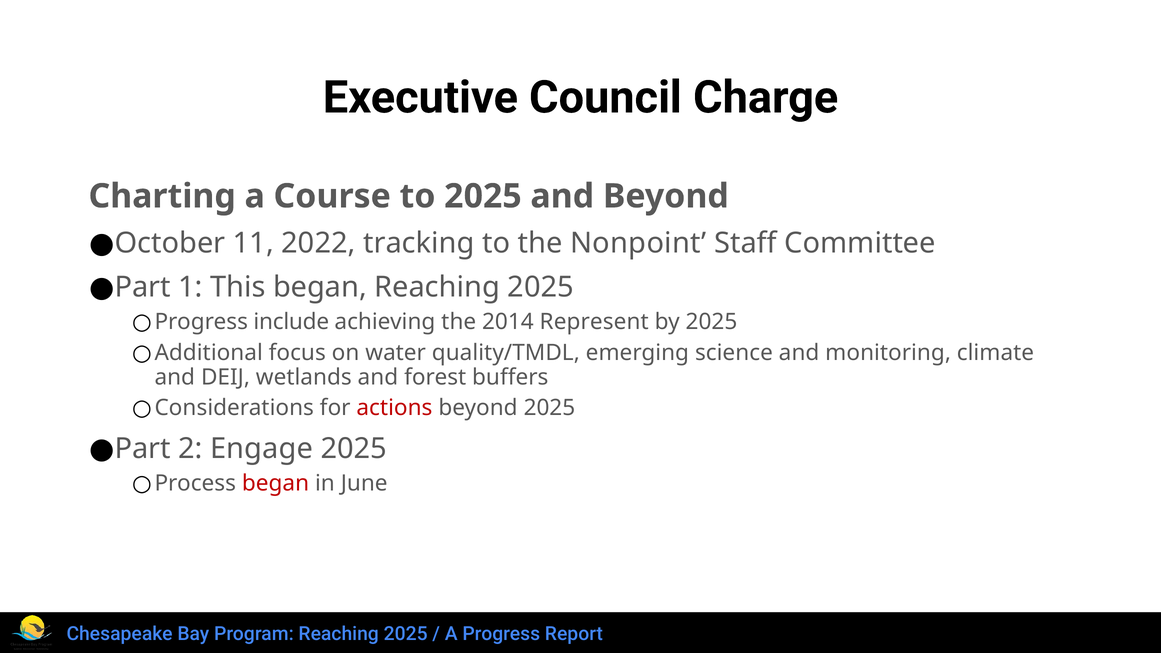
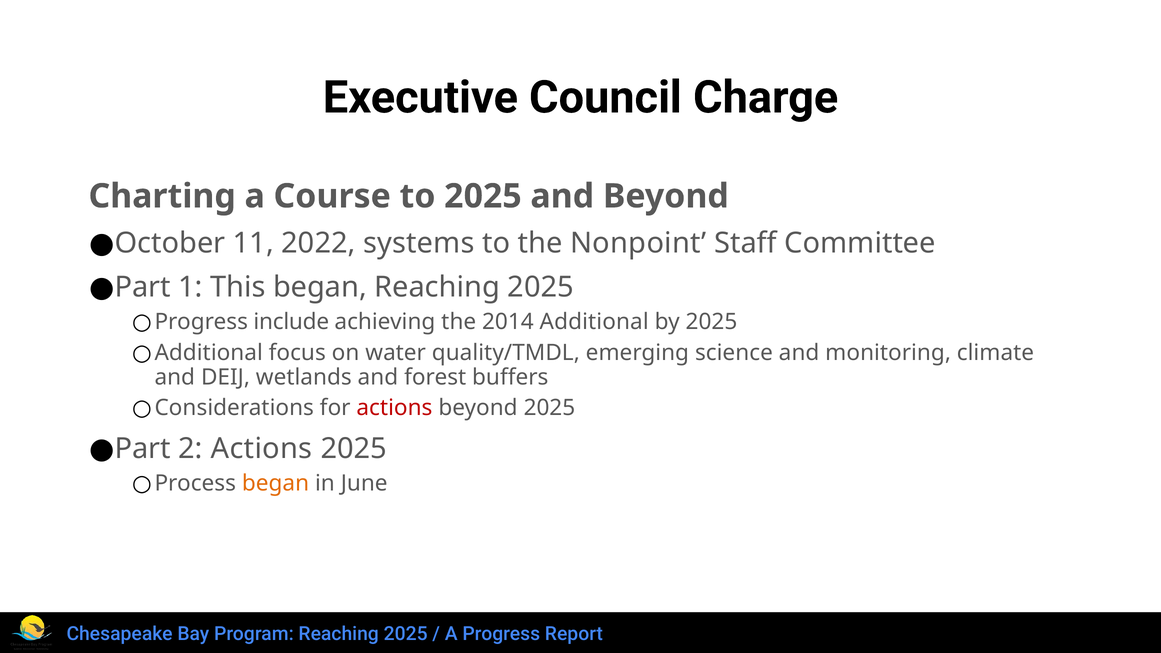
tracking: tracking -> systems
2014 Represent: Represent -> Additional
2 Engage: Engage -> Actions
began at (276, 483) colour: red -> orange
